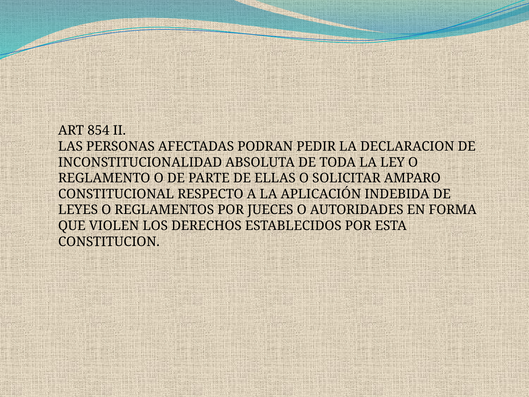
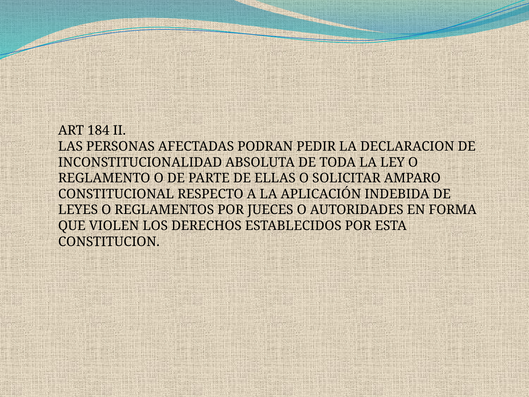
854: 854 -> 184
